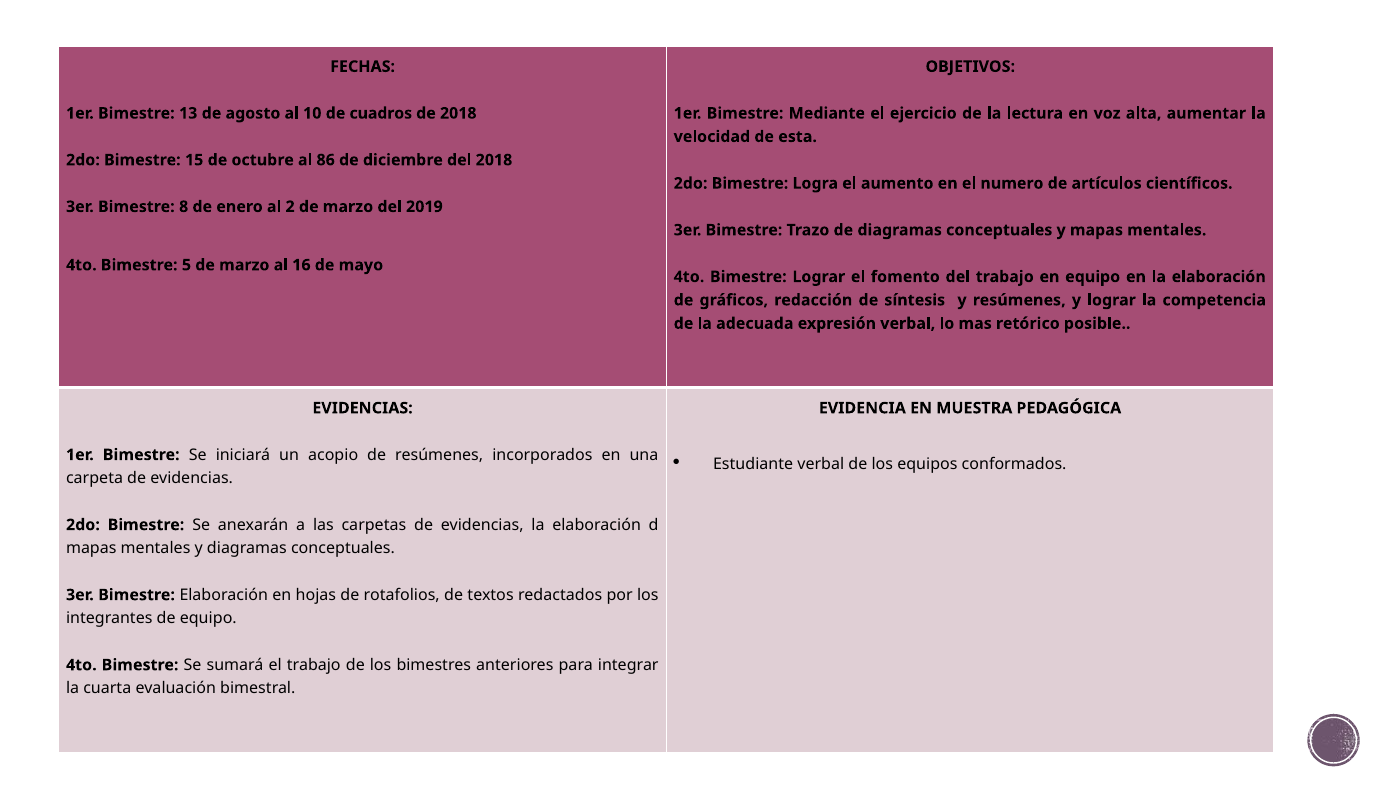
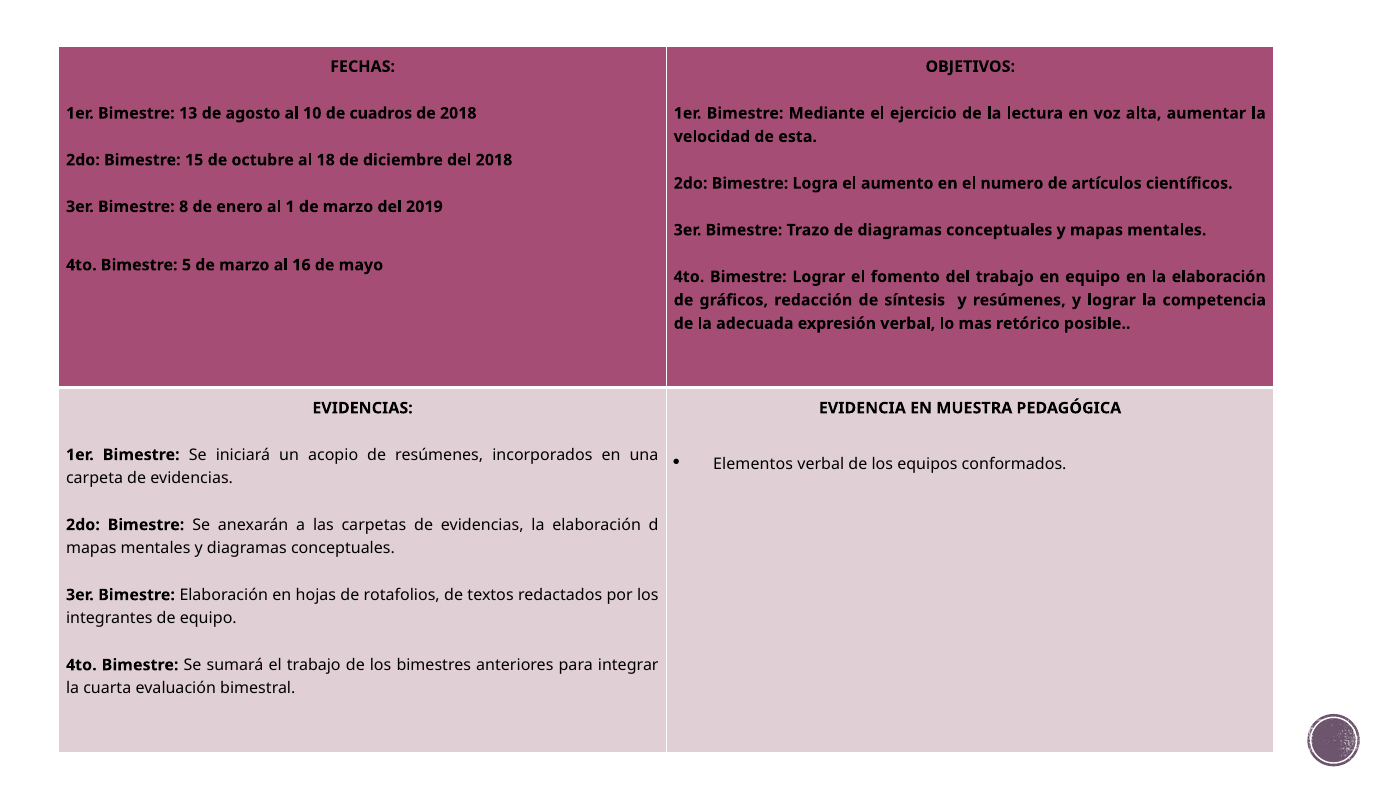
86: 86 -> 18
2: 2 -> 1
Estudiante: Estudiante -> Elementos
